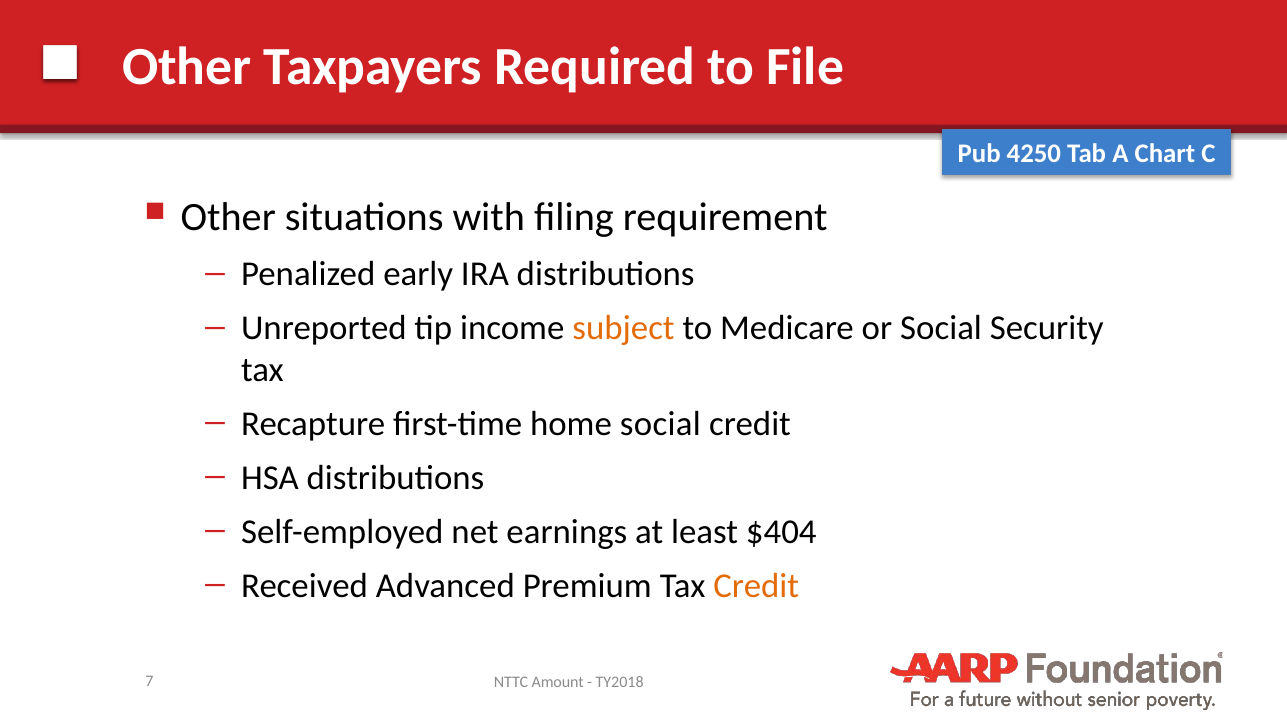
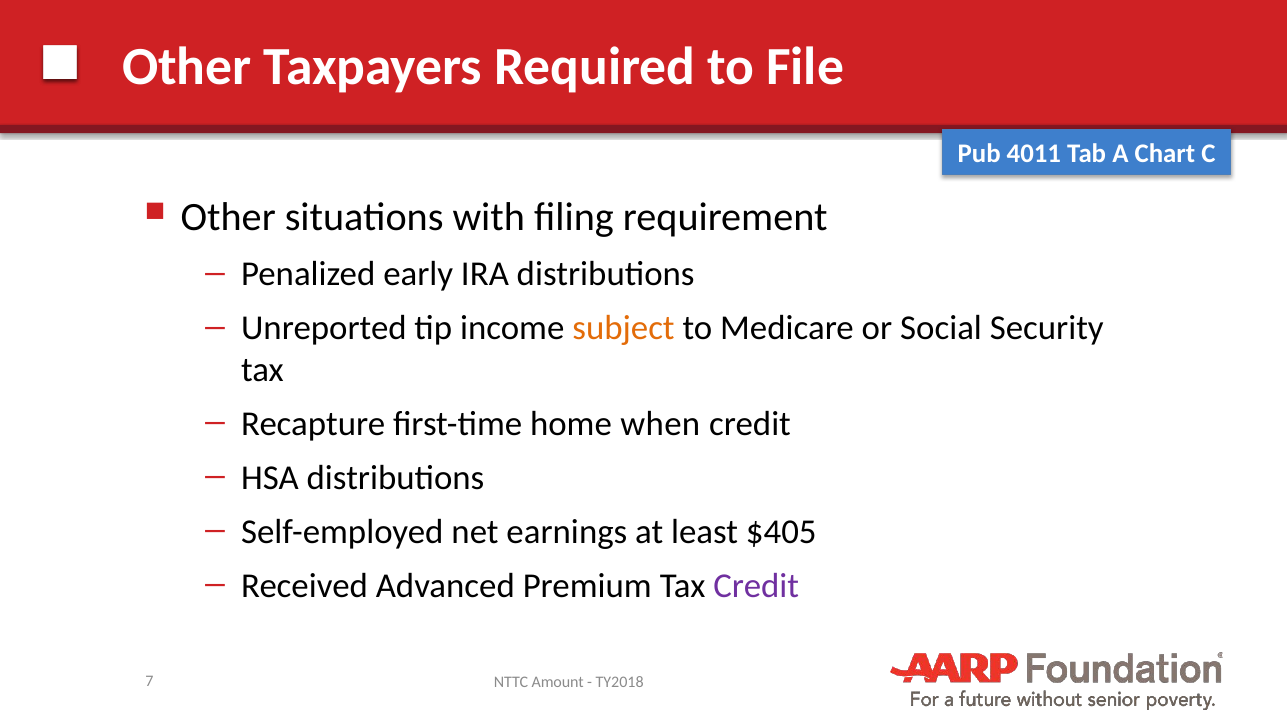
4250: 4250 -> 4011
home social: social -> when
$404: $404 -> $405
Credit at (756, 586) colour: orange -> purple
